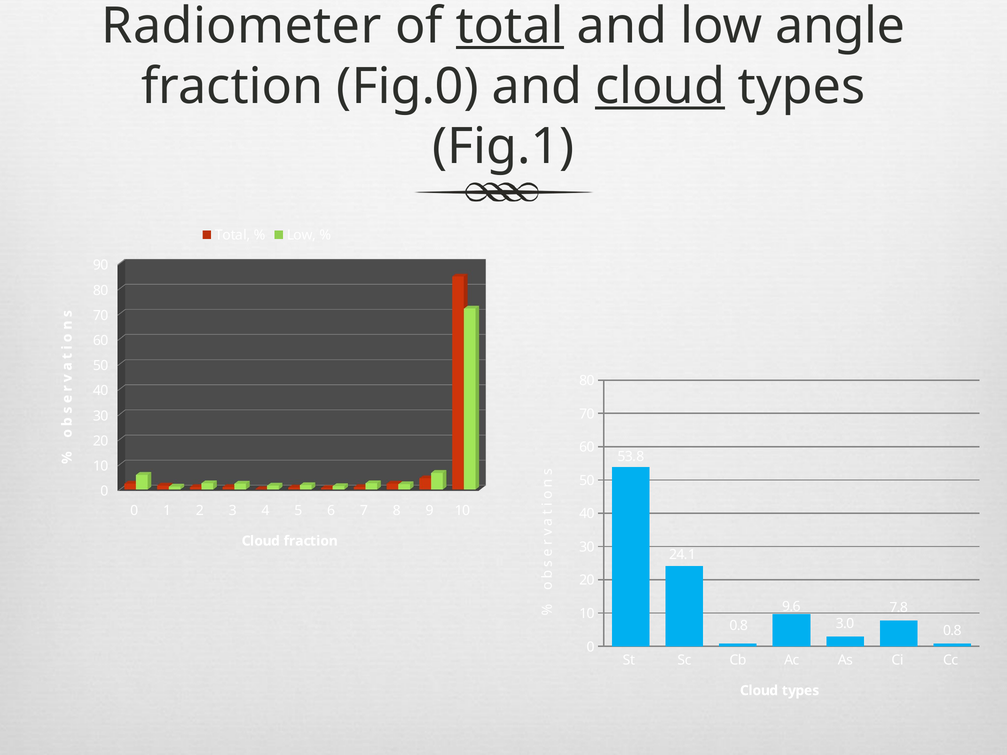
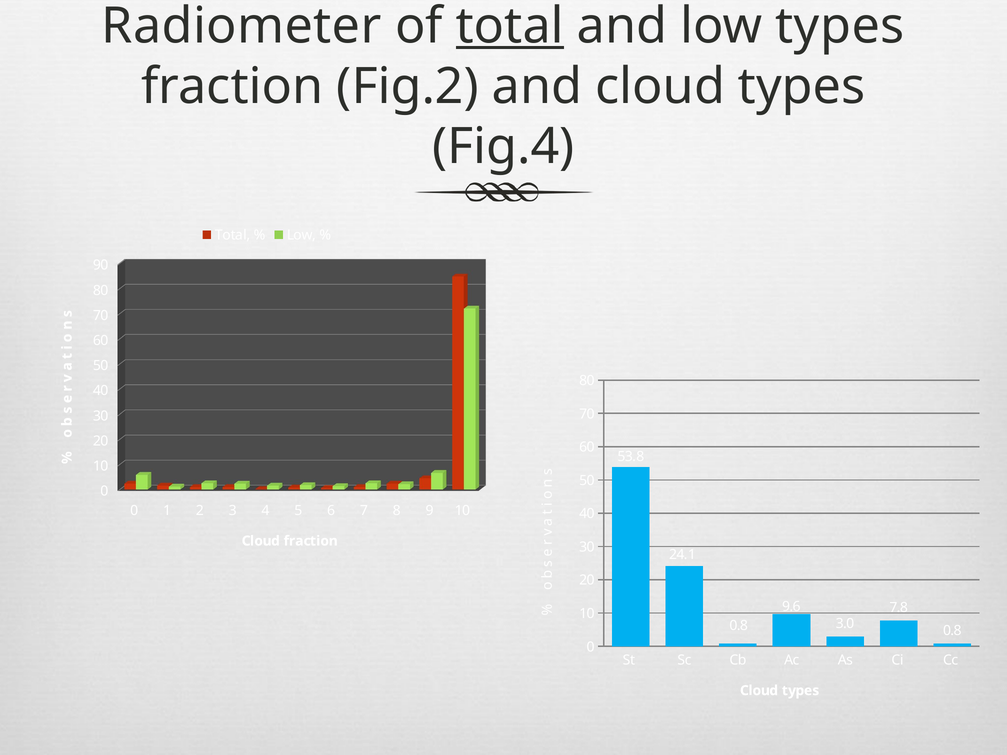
low angle: angle -> types
Fig.0: Fig.0 -> Fig.2
cloud at (660, 86) underline: present -> none
Fig.1: Fig.1 -> Fig.4
